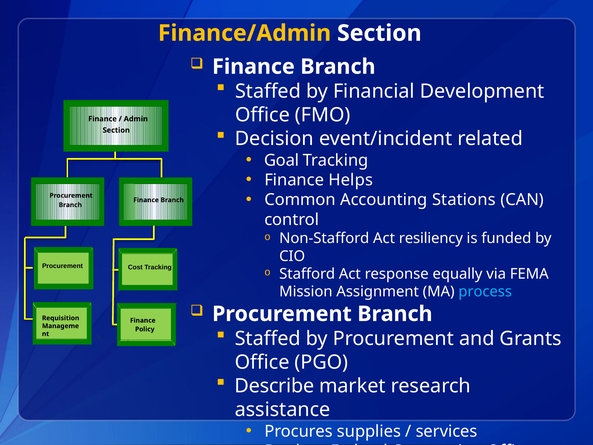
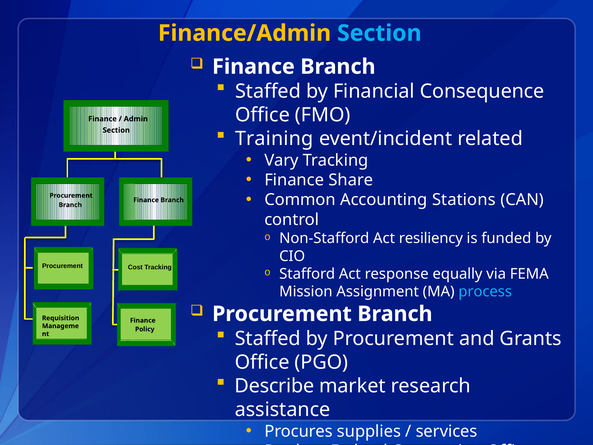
Section at (379, 33) colour: white -> light blue
Development: Development -> Consequence
Decision: Decision -> Training
Goal: Goal -> Vary
Helps: Helps -> Share
